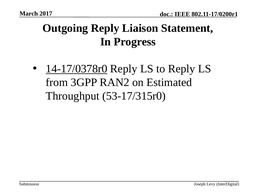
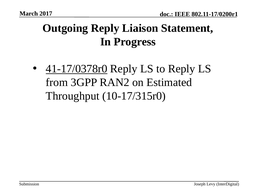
14-17/0378r0: 14-17/0378r0 -> 41-17/0378r0
53-17/315r0: 53-17/315r0 -> 10-17/315r0
